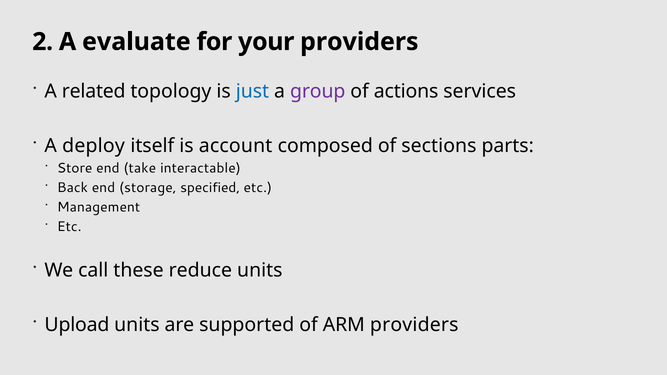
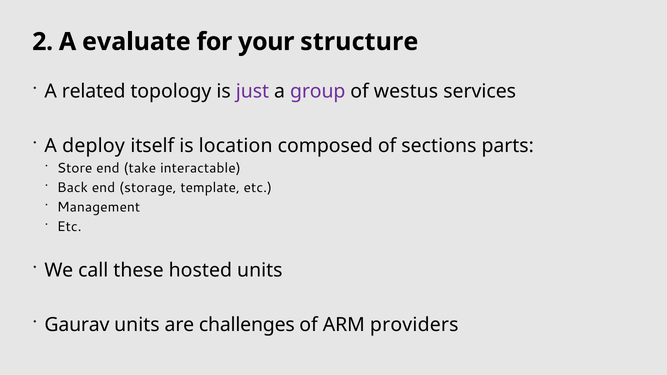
your providers: providers -> structure
just colour: blue -> purple
actions: actions -> westus
account: account -> location
specified: specified -> template
reduce: reduce -> hosted
Upload: Upload -> Gaurav
supported: supported -> challenges
